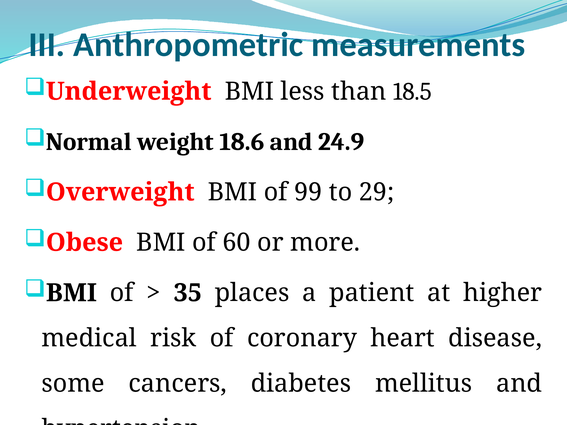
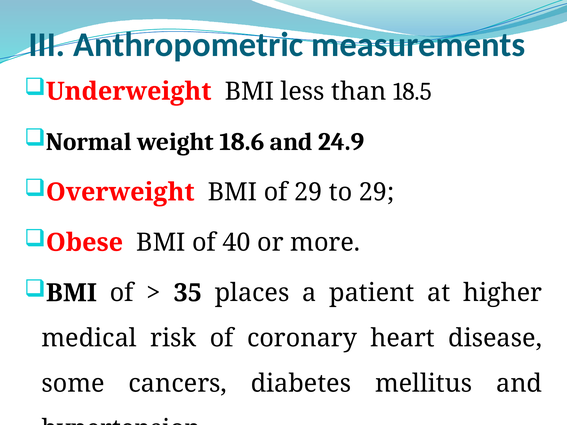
of 99: 99 -> 29
60: 60 -> 40
